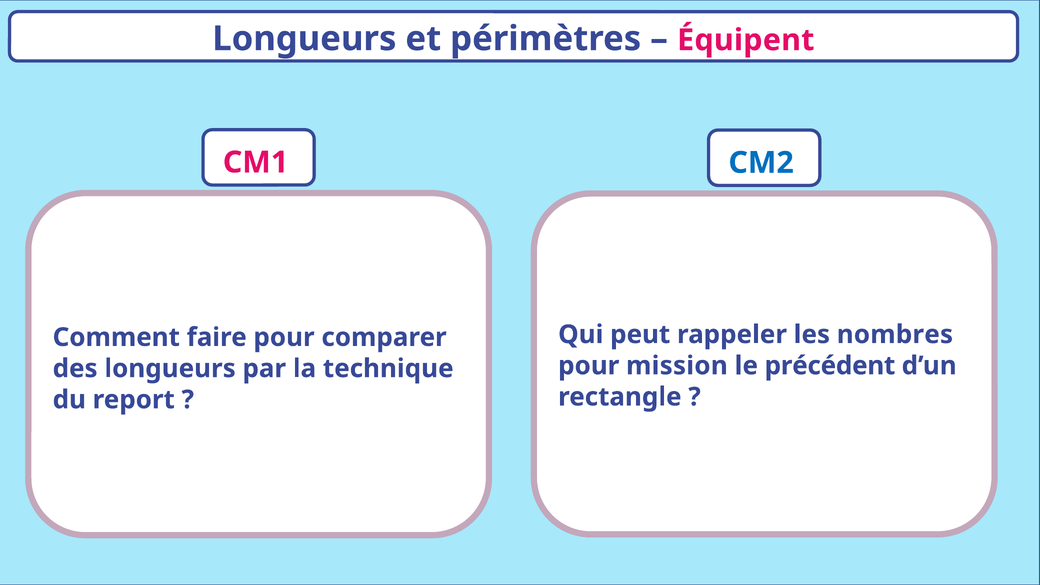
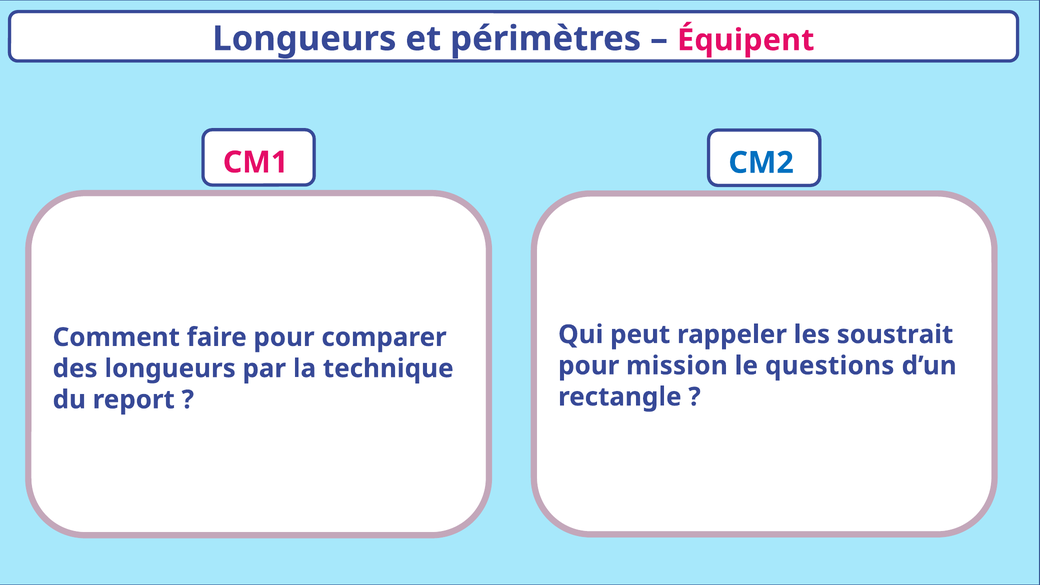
nombres: nombres -> soustrait
précédent: précédent -> questions
